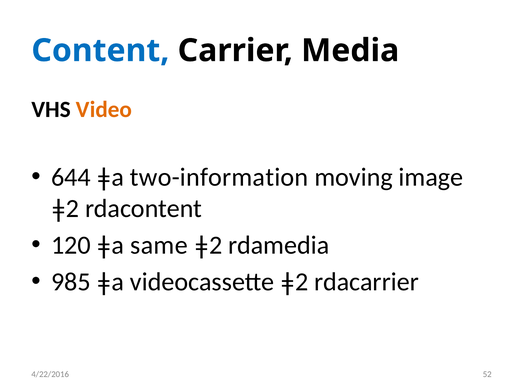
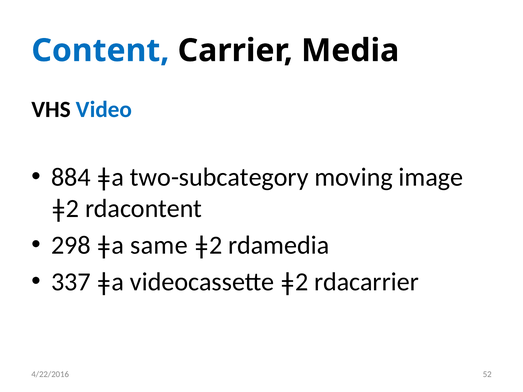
Video colour: orange -> blue
644: 644 -> 884
two-information: two-information -> two-subcategory
120: 120 -> 298
985: 985 -> 337
